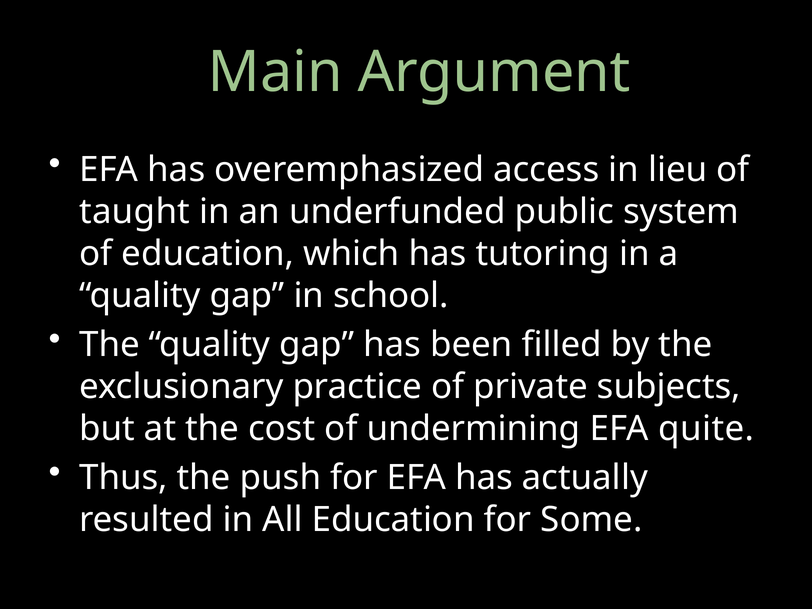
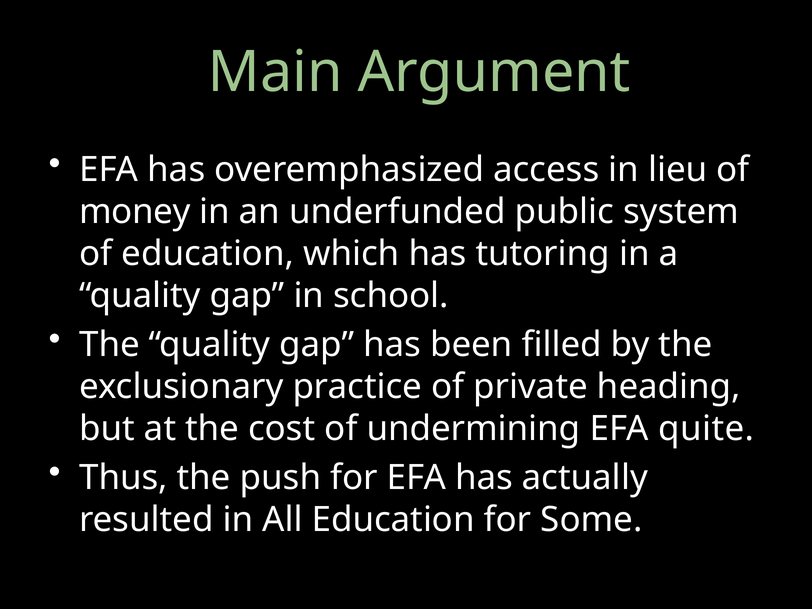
taught: taught -> money
subjects: subjects -> heading
